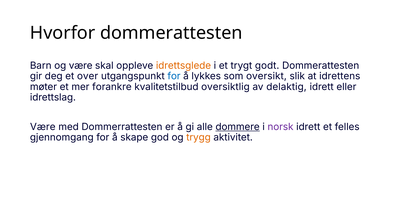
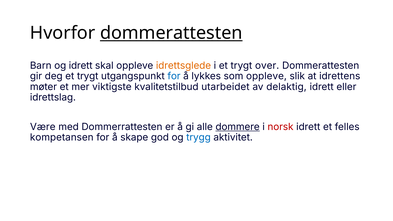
dommerattesten at (171, 33) underline: none -> present
og være: være -> idrett
godt: godt -> over
deg et over: over -> trygt
som oversikt: oversikt -> oppleve
forankre: forankre -> viktigste
oversiktlig: oversiktlig -> utarbeidet
norsk colour: purple -> red
gjennomgang: gjennomgang -> kompetansen
trygg colour: orange -> blue
